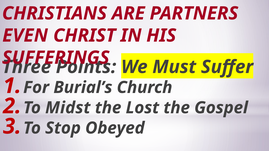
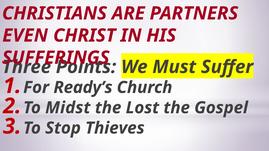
Burial’s: Burial’s -> Ready’s
Obeyed: Obeyed -> Thieves
